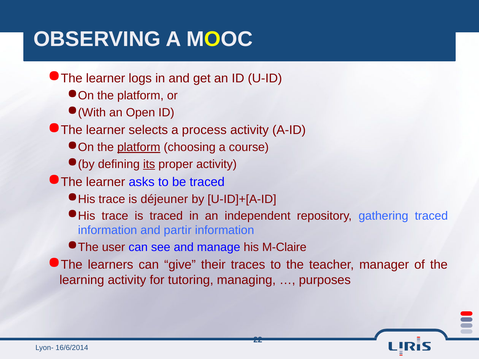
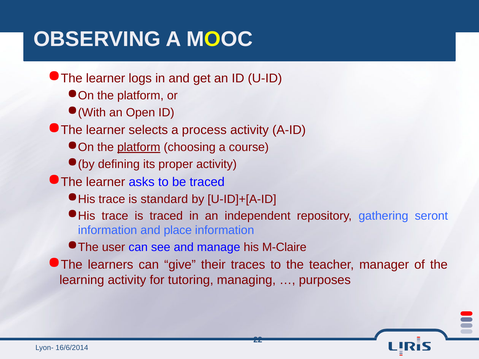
its underline: present -> none
déjeuner: déjeuner -> standard
gathering traced: traced -> seront
partir: partir -> place
